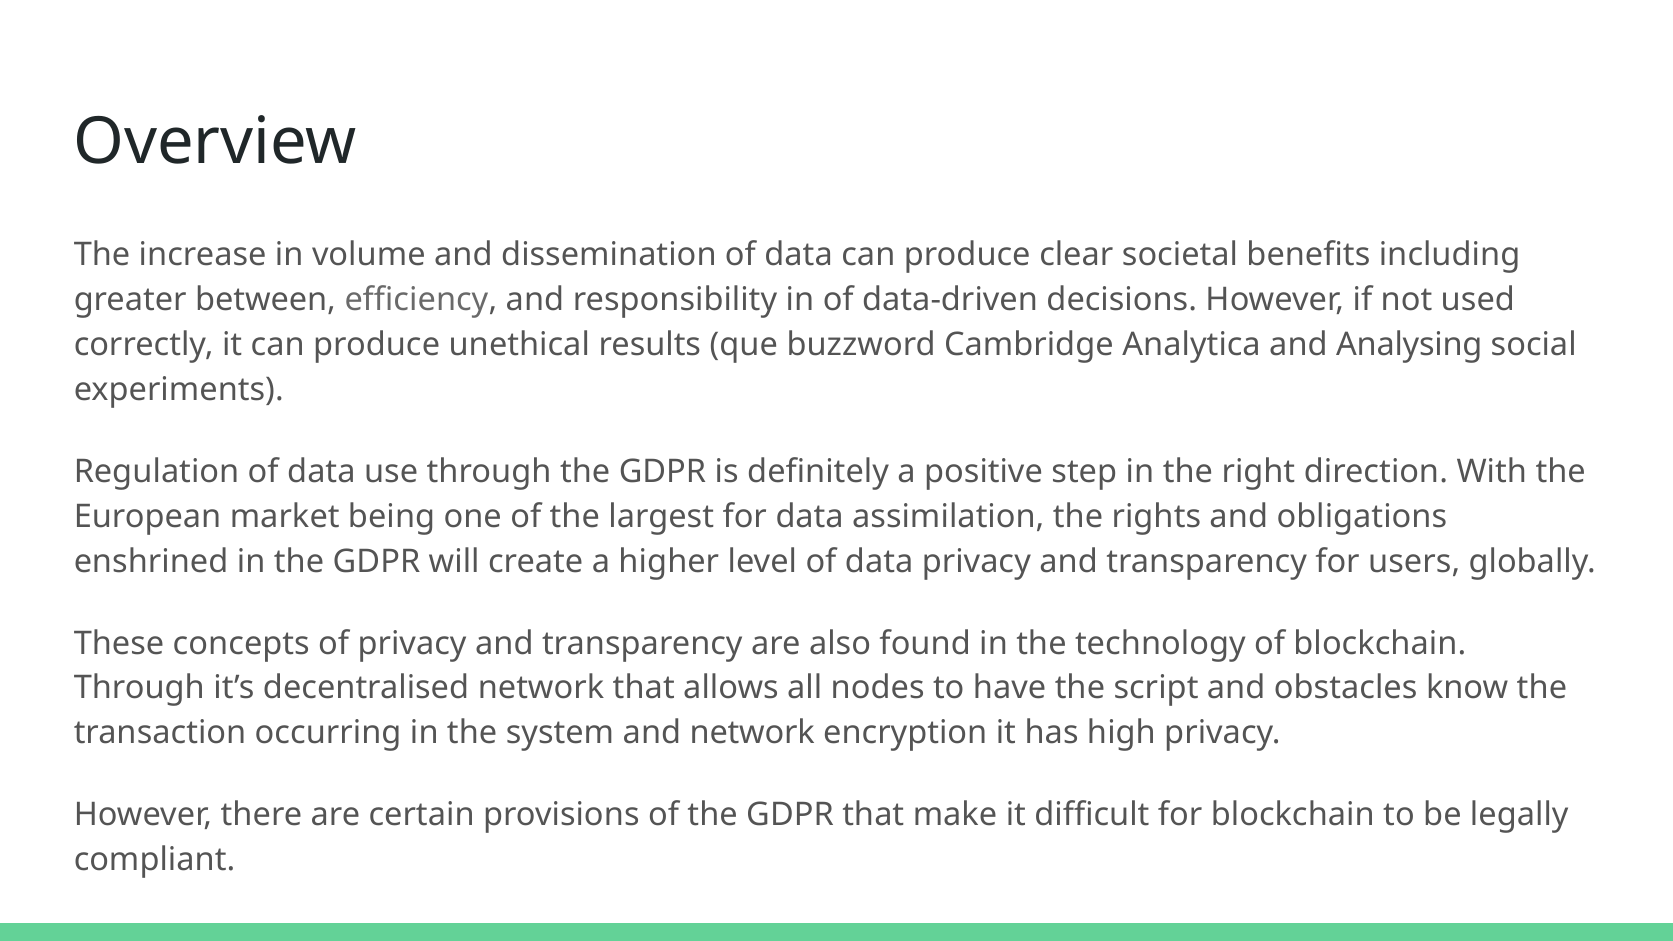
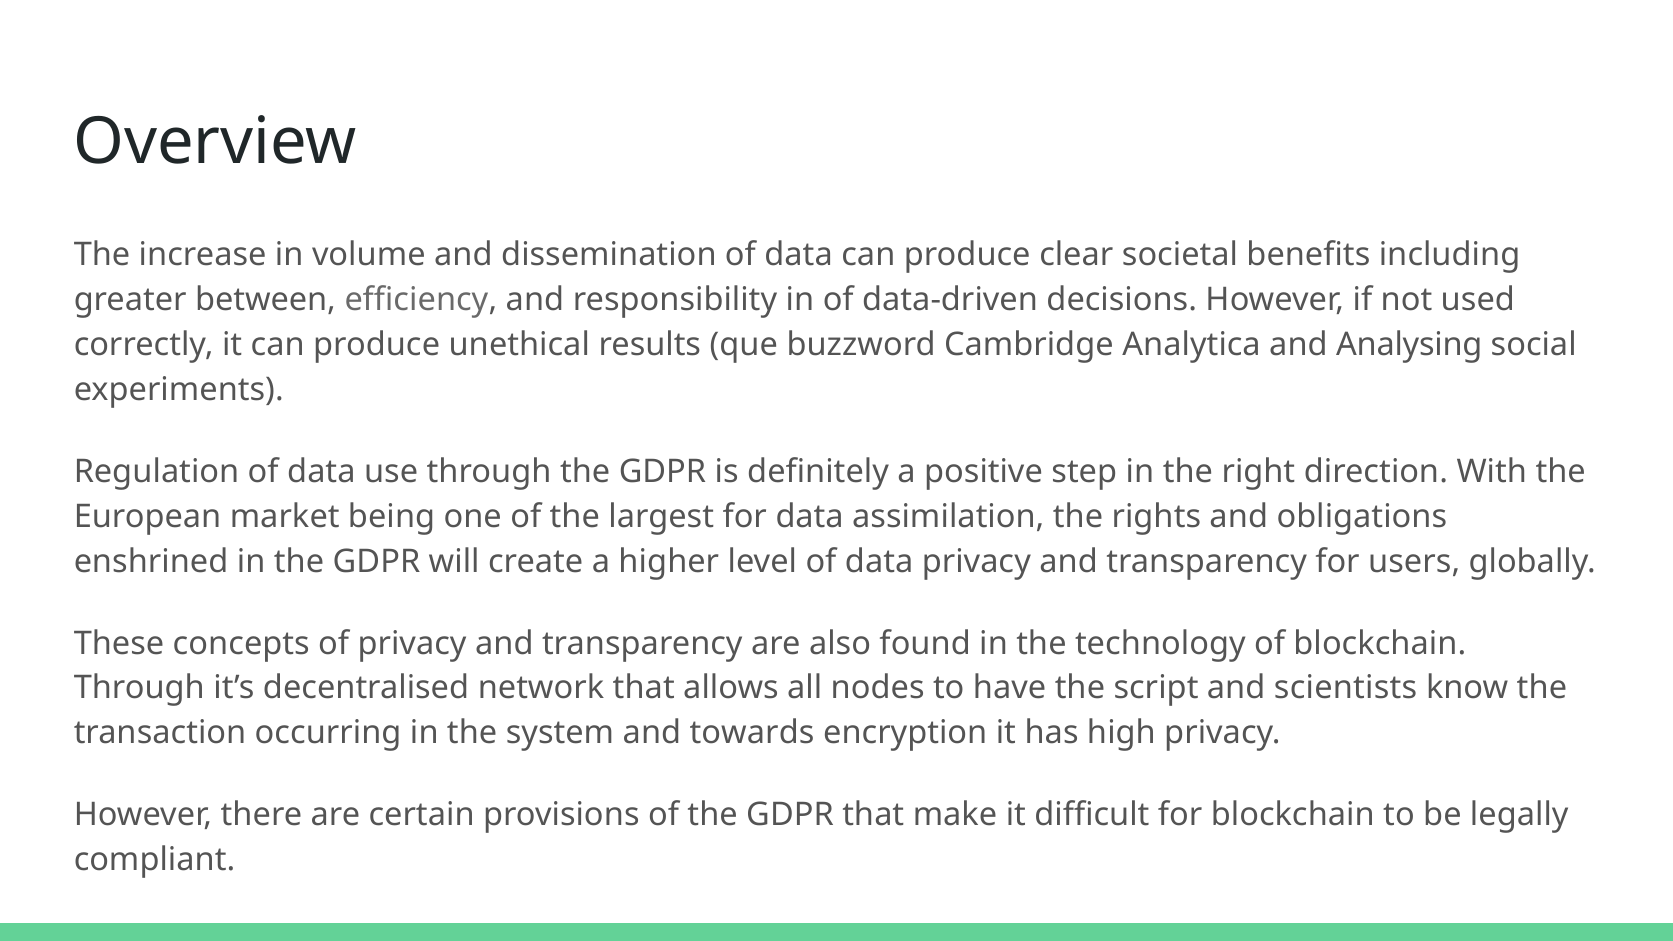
obstacles: obstacles -> scientists
and network: network -> towards
